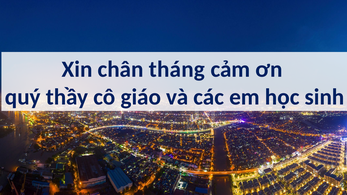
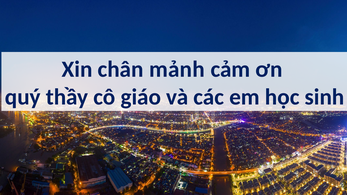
tháng: tháng -> mảnh
